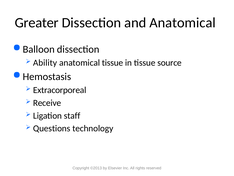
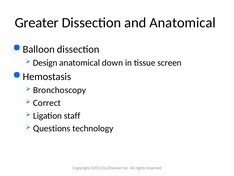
Ability: Ability -> Design
anatomical tissue: tissue -> down
source: source -> screen
Extracorporeal: Extracorporeal -> Bronchoscopy
Receive: Receive -> Correct
